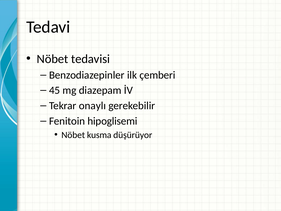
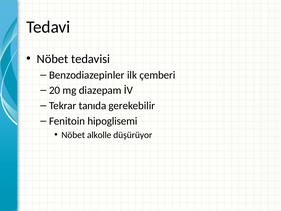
45: 45 -> 20
onaylı: onaylı -> tanıda
kusma: kusma -> alkolle
